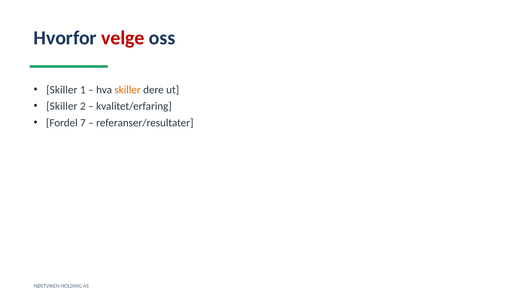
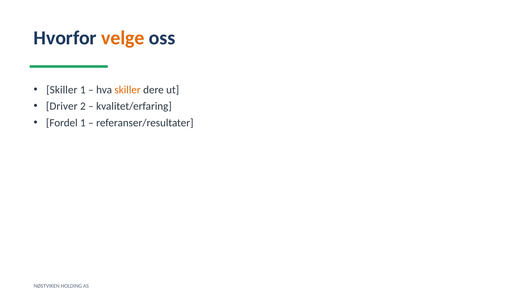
velge colour: red -> orange
Skiller at (62, 106): Skiller -> Driver
Fordel 7: 7 -> 1
